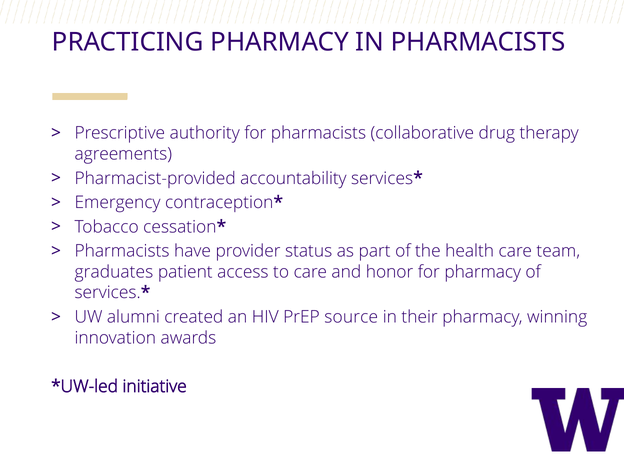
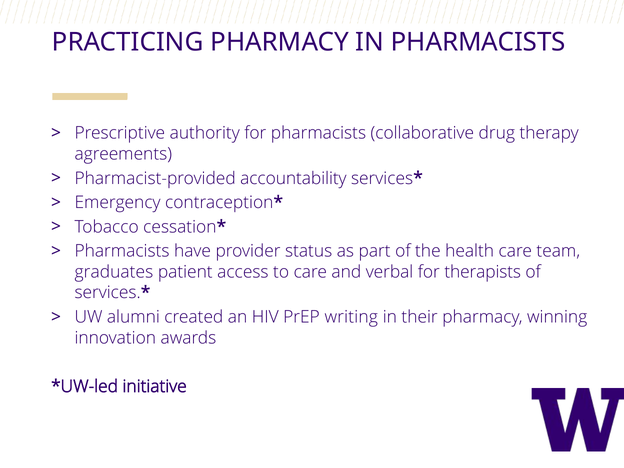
honor: honor -> verbal
for pharmacy: pharmacy -> therapists
source: source -> writing
